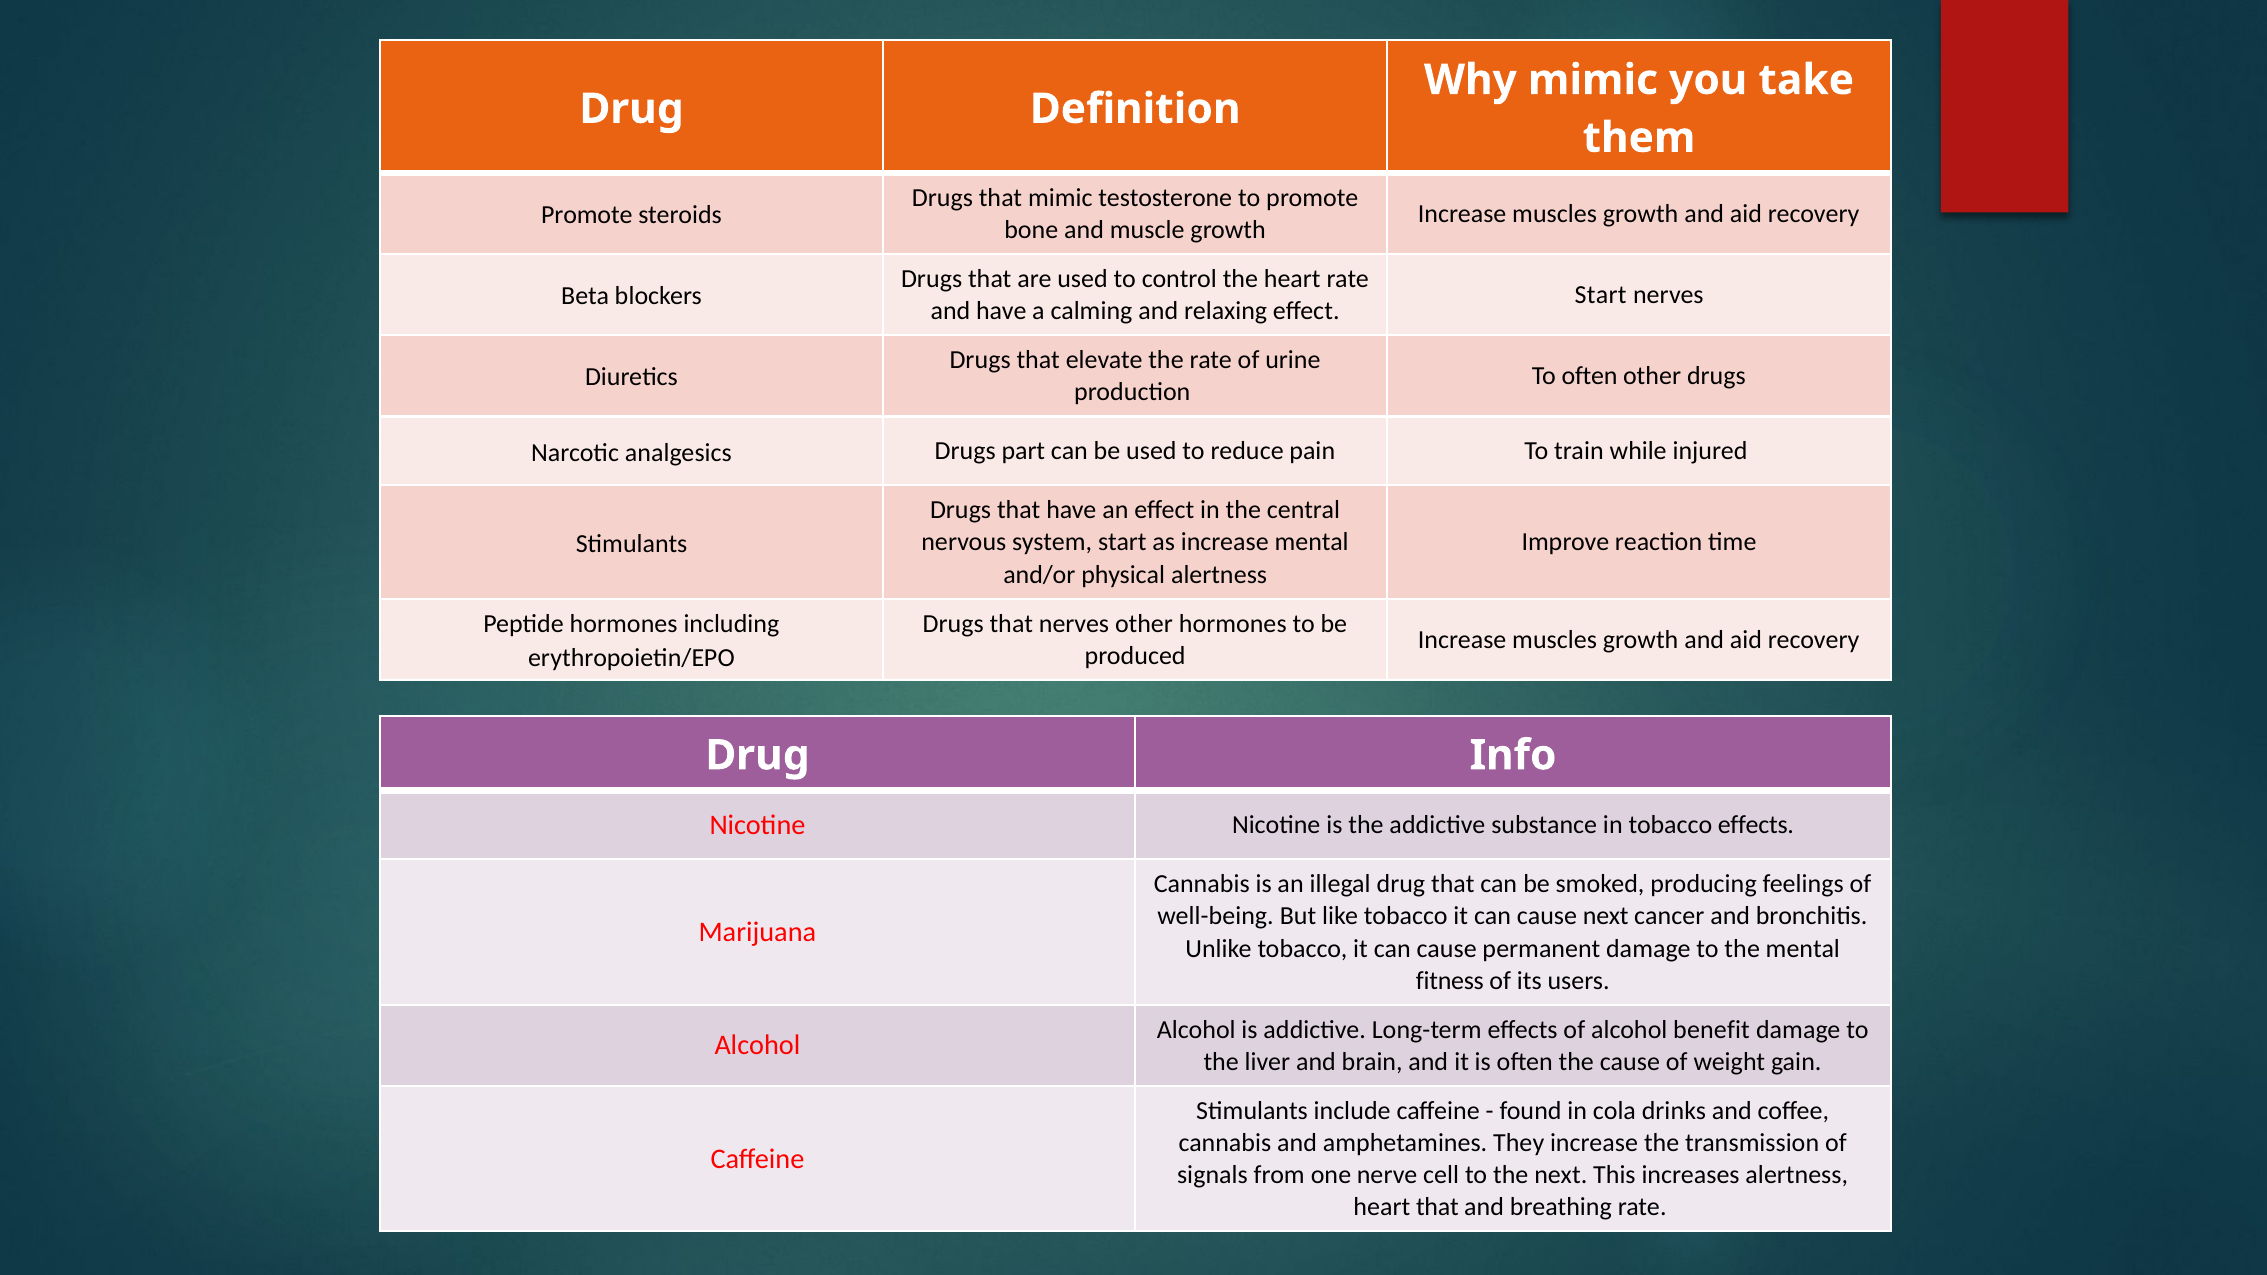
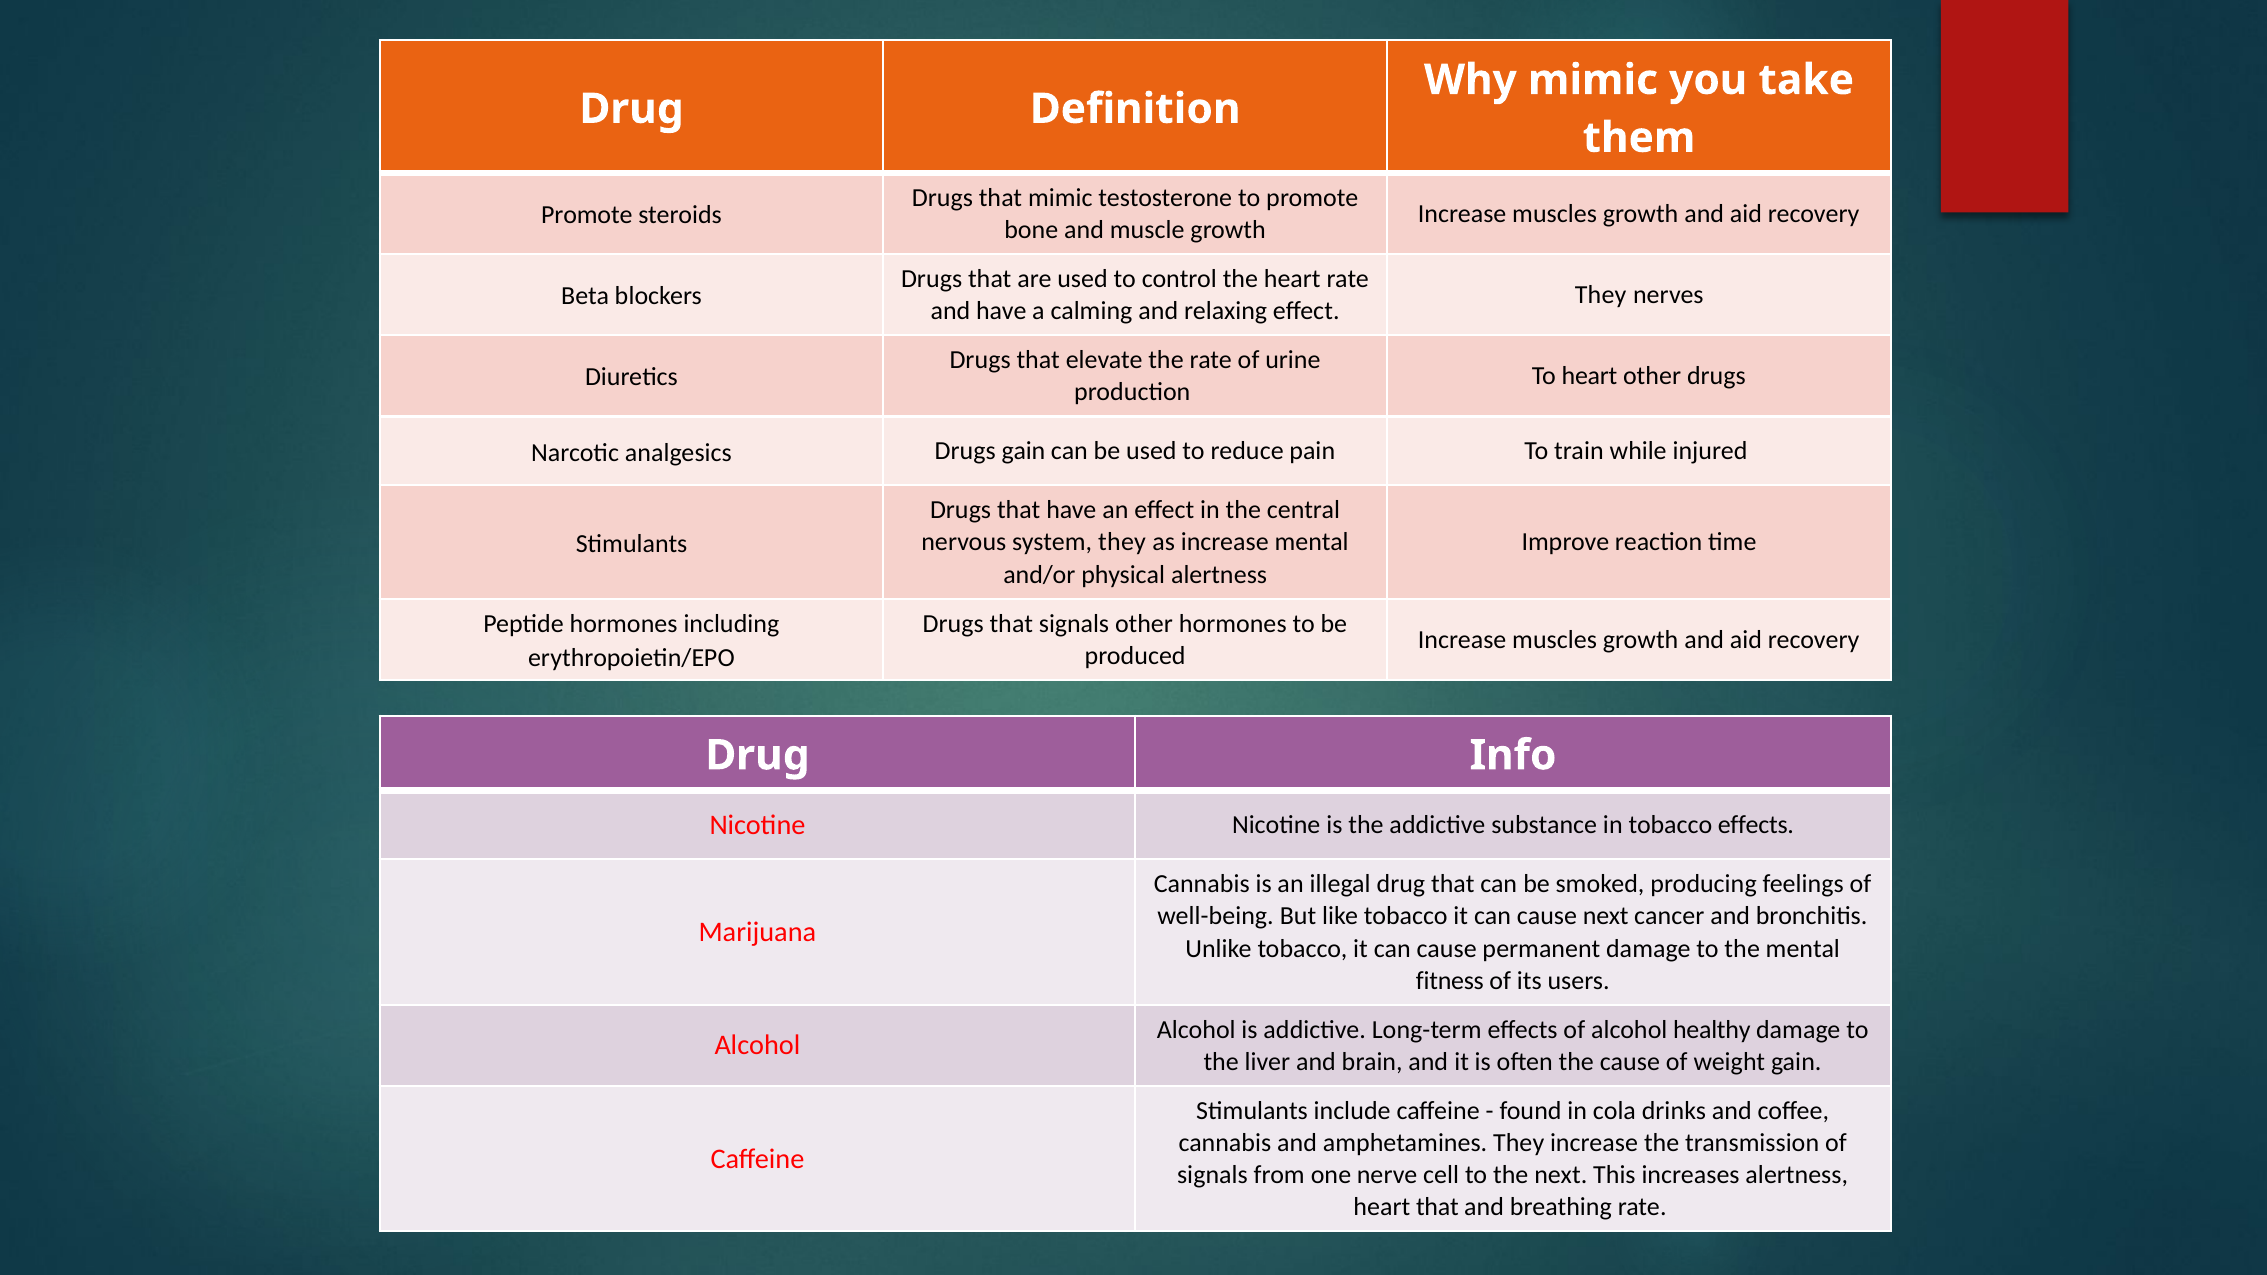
Start at (1601, 295): Start -> They
To often: often -> heart
Drugs part: part -> gain
system start: start -> they
that nerves: nerves -> signals
benefit: benefit -> healthy
